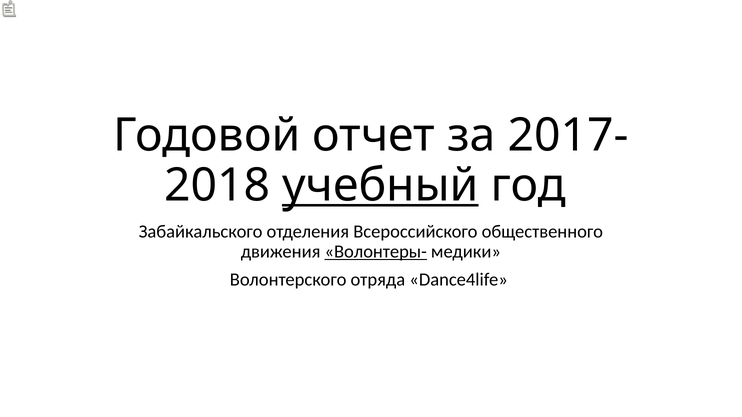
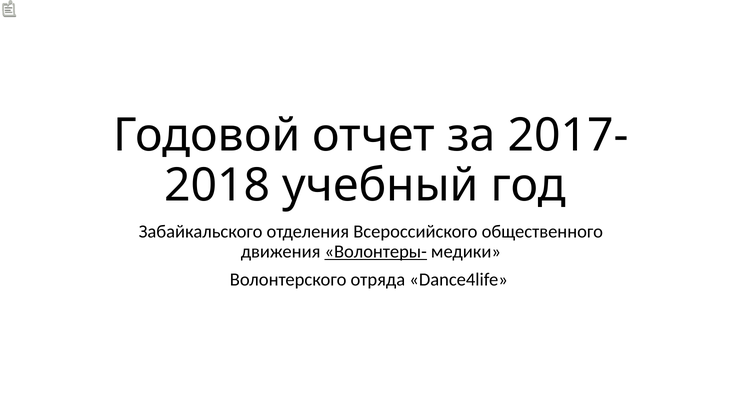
учебный underline: present -> none
